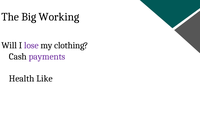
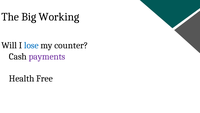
lose colour: purple -> blue
clothing: clothing -> counter
Like: Like -> Free
